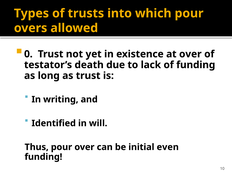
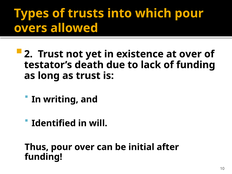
0: 0 -> 2
even: even -> after
